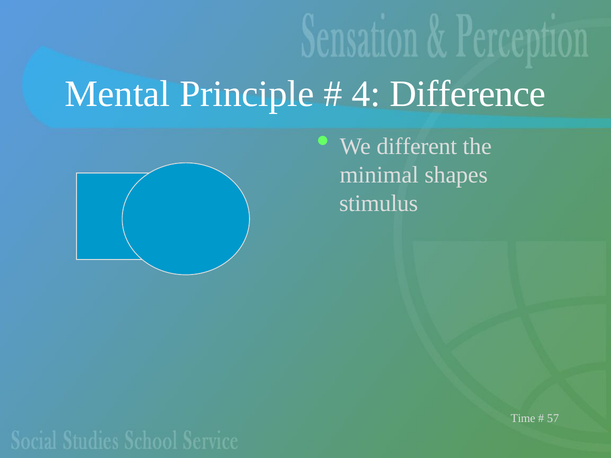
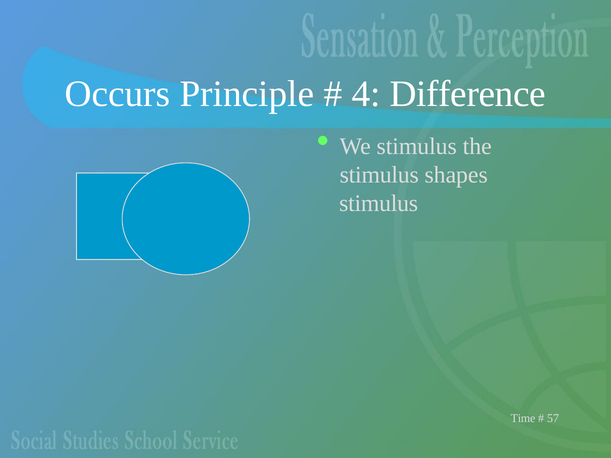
Mental: Mental -> Occurs
We different: different -> stimulus
minimal at (379, 175): minimal -> stimulus
